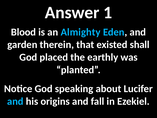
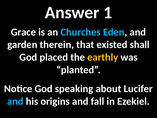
Blood: Blood -> Grace
Almighty: Almighty -> Churches
earthly colour: white -> yellow
